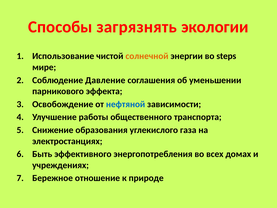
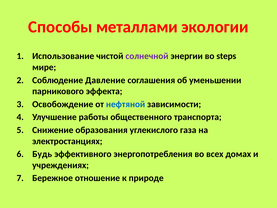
загрязнять: загрязнять -> металлами
солнечной colour: orange -> purple
Быть: Быть -> Будь
